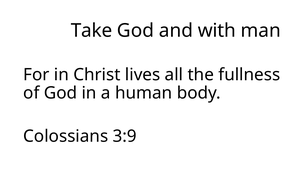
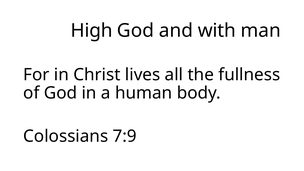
Take: Take -> High
3:9: 3:9 -> 7:9
